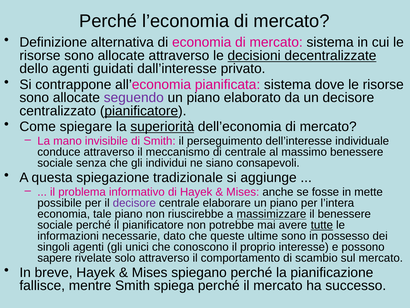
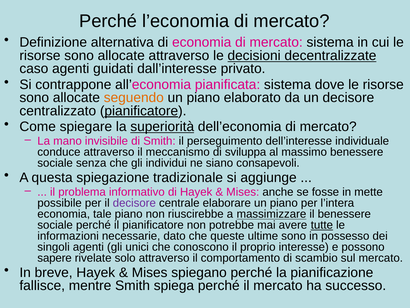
dello: dello -> caso
seguendo colour: purple -> orange
di centrale: centrale -> sviluppa
